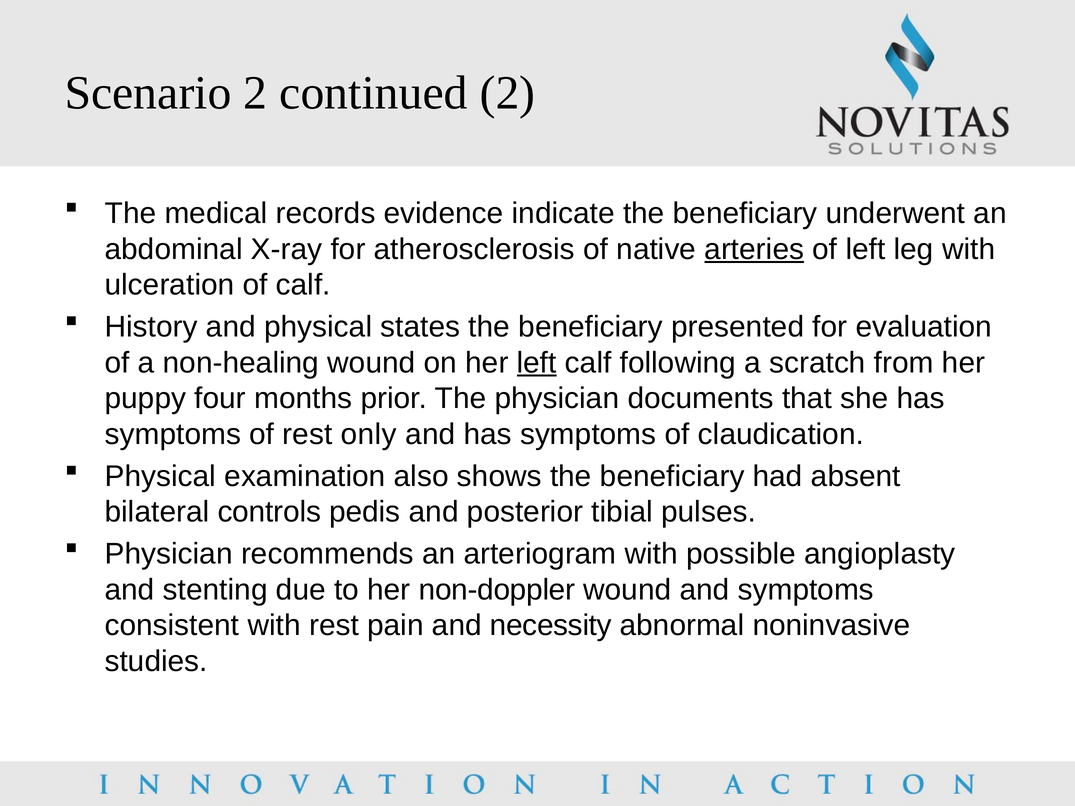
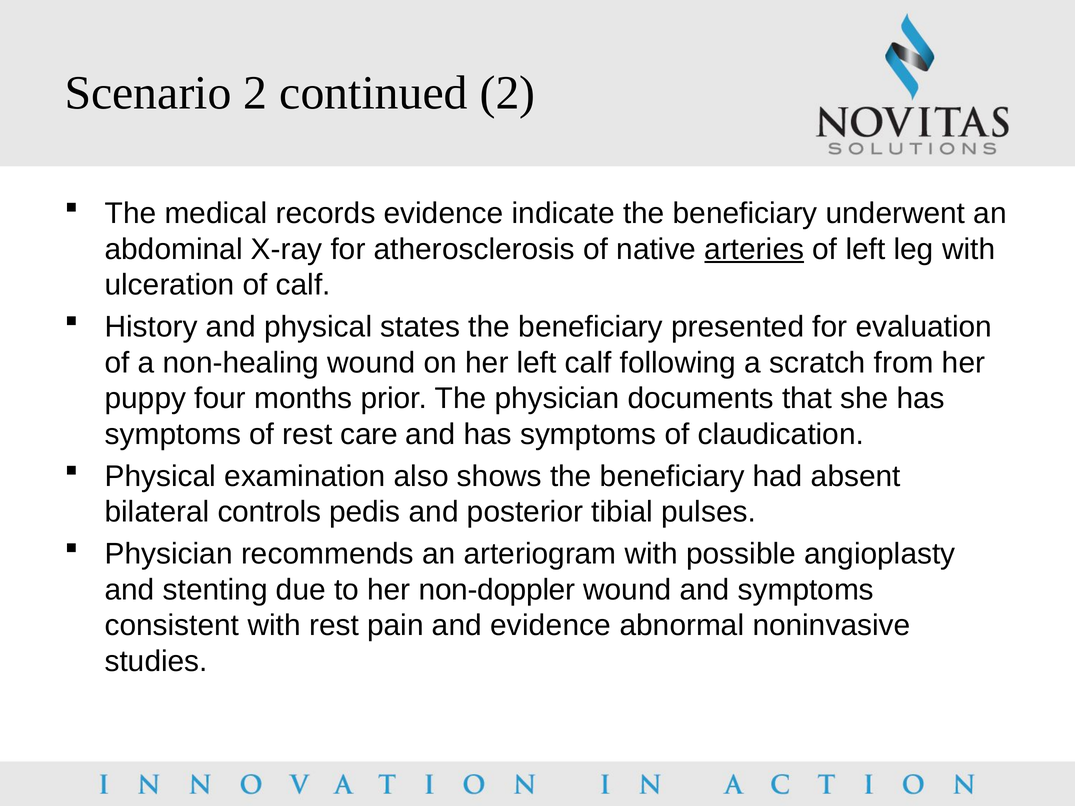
left at (537, 363) underline: present -> none
only: only -> care
and necessity: necessity -> evidence
